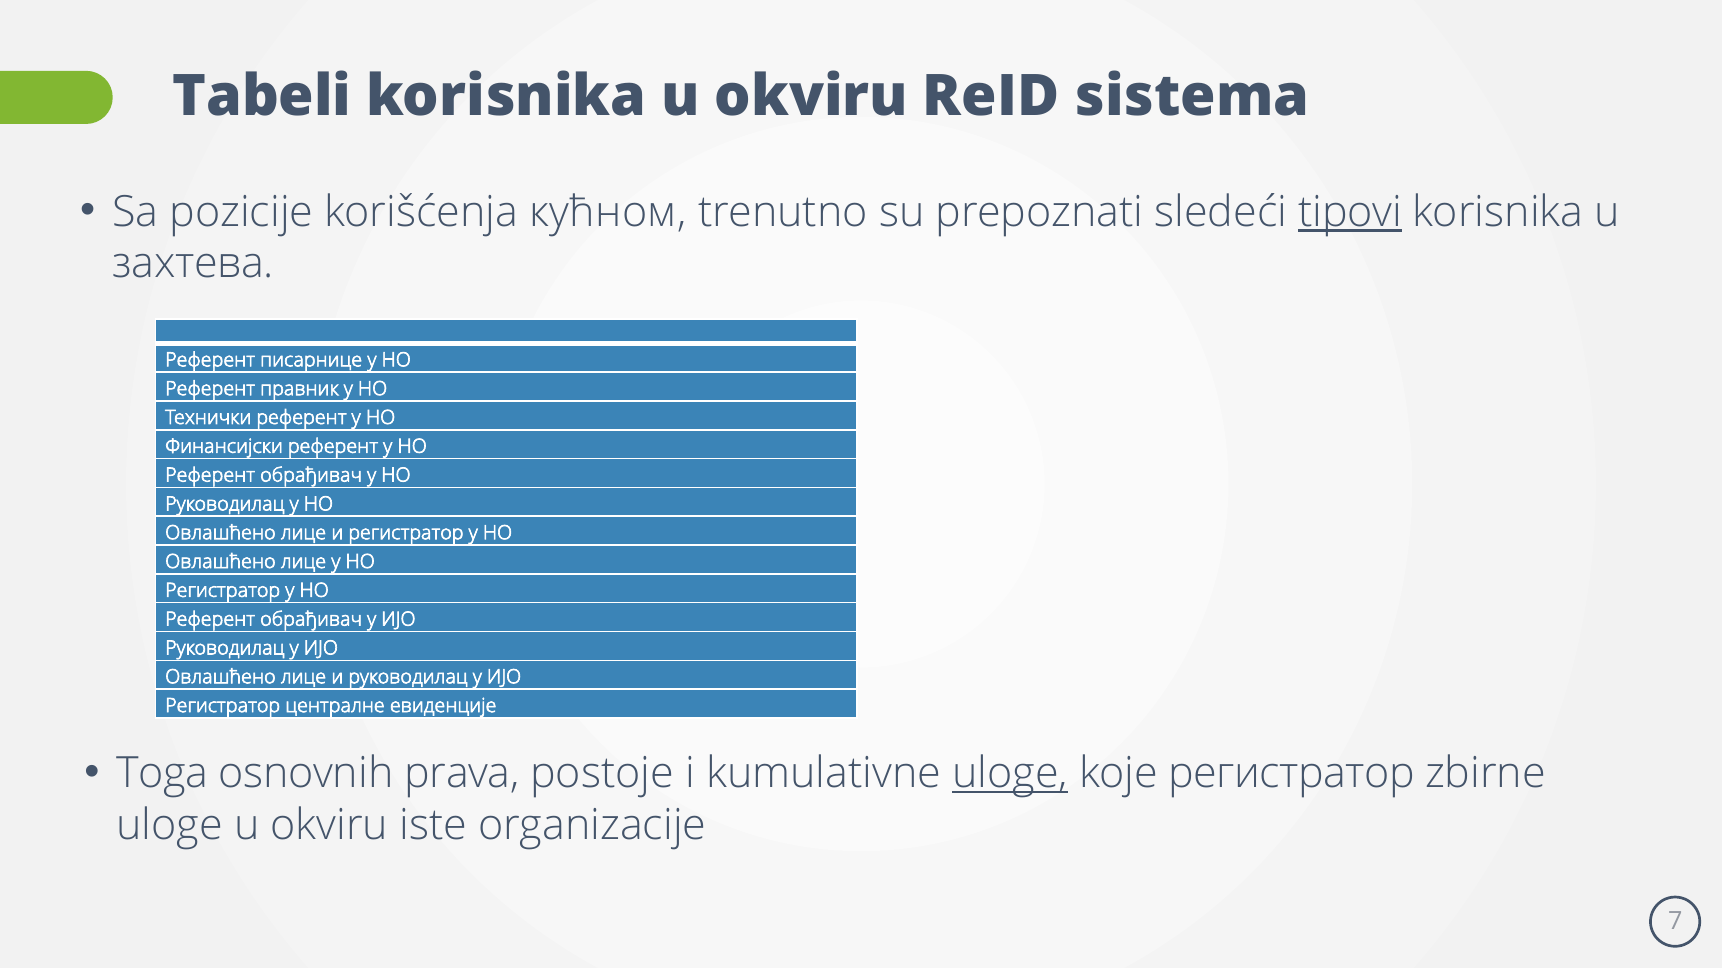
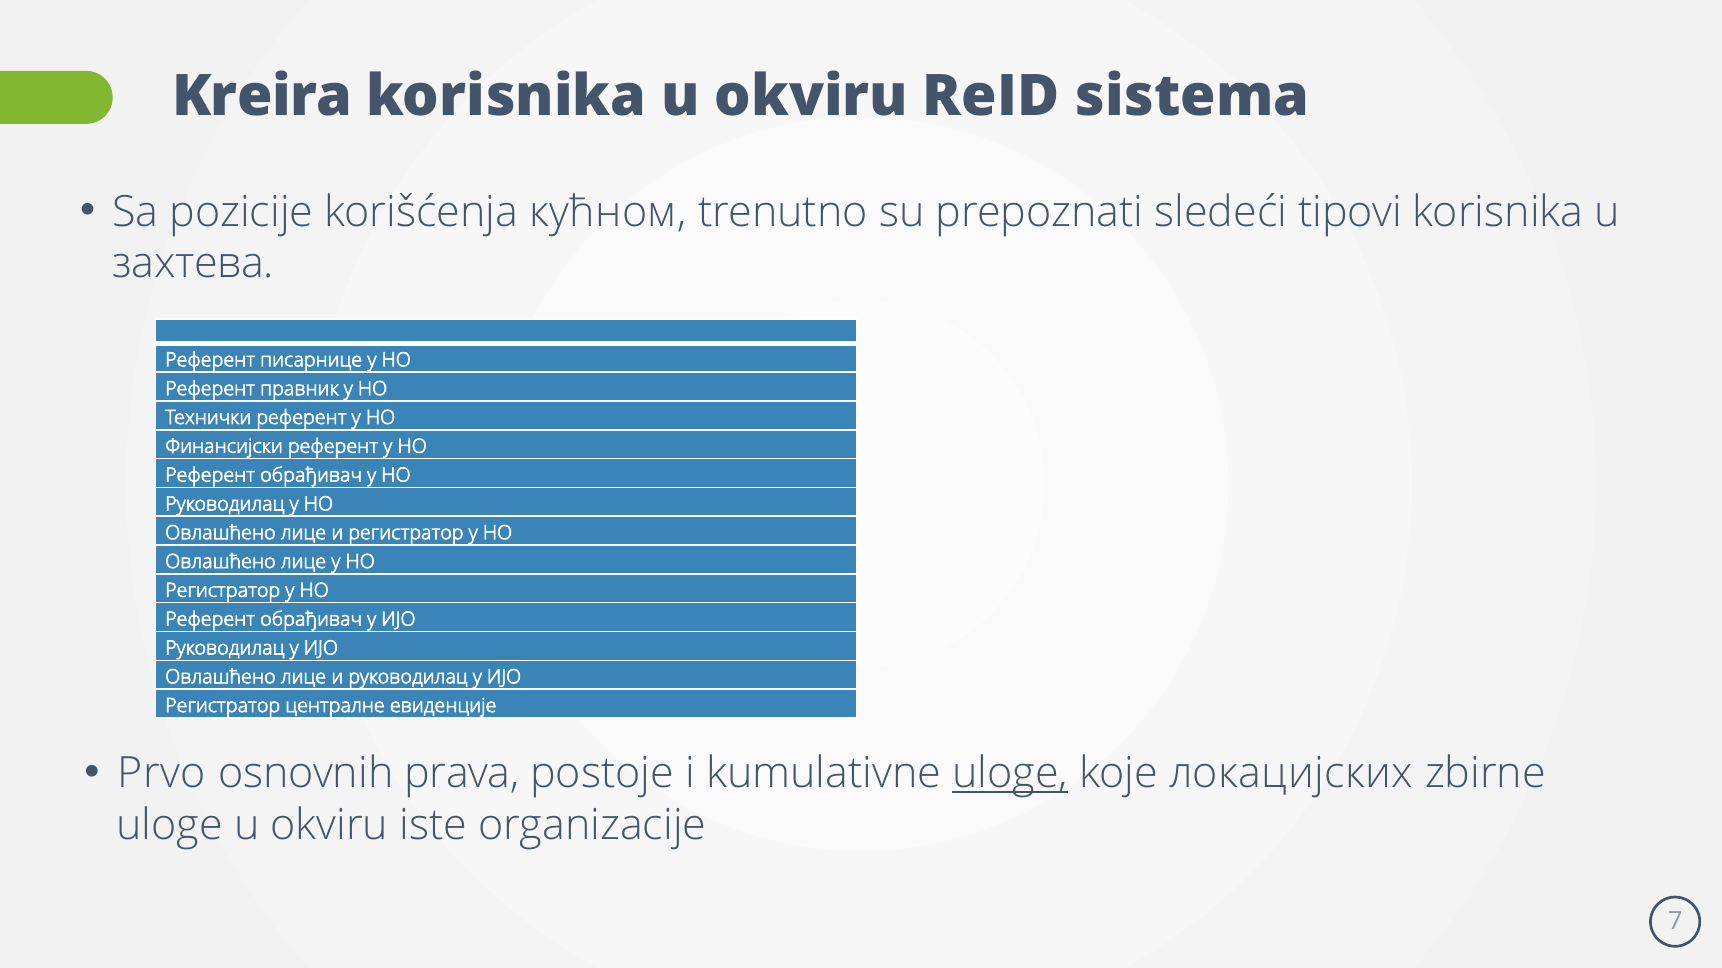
Tabeli: Tabeli -> Kreira
tipovi underline: present -> none
Toga: Toga -> Prvo
koje регистратор: регистратор -> локацијских
